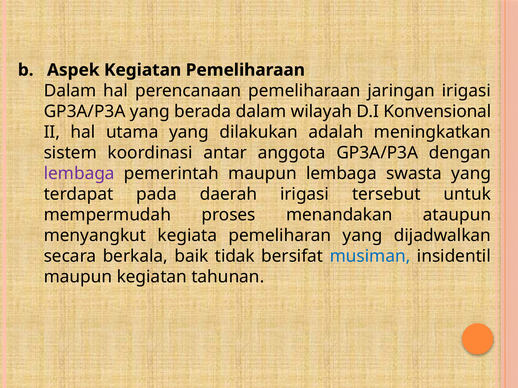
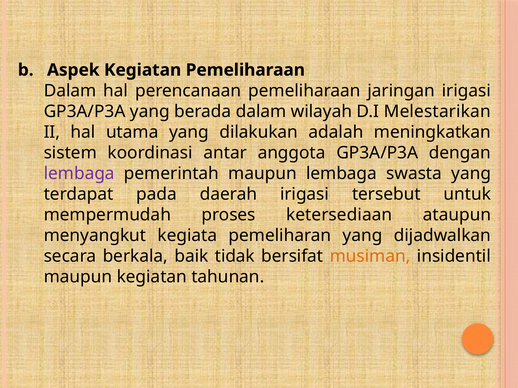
Konvensional: Konvensional -> Melestarikan
menandakan: menandakan -> ketersediaan
musiman colour: blue -> orange
